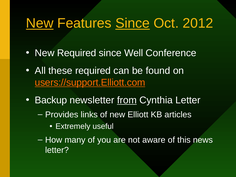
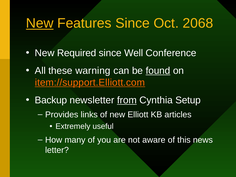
Since at (133, 23) underline: present -> none
2012: 2012 -> 2068
these required: required -> warning
found underline: none -> present
users://support.Elliott.com: users://support.Elliott.com -> item://support.Elliott.com
Cynthia Letter: Letter -> Setup
